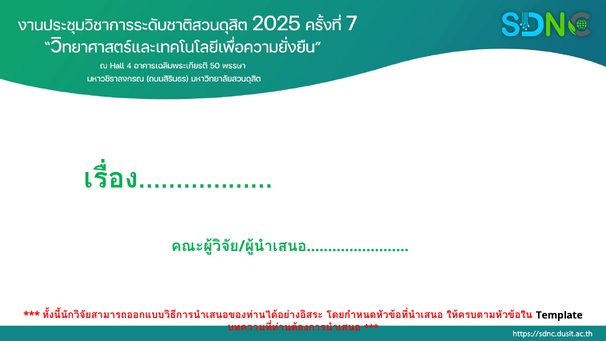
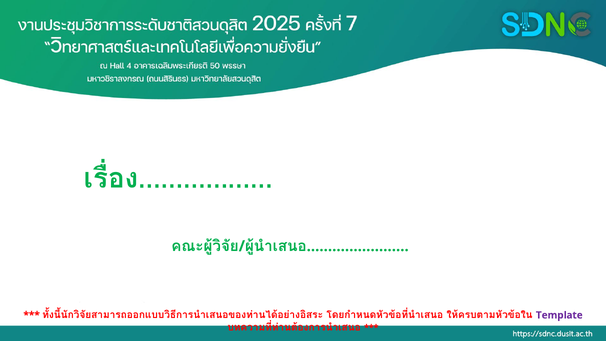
Template colour: black -> purple
